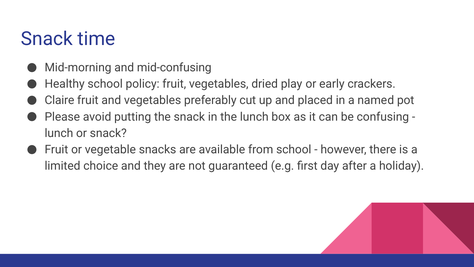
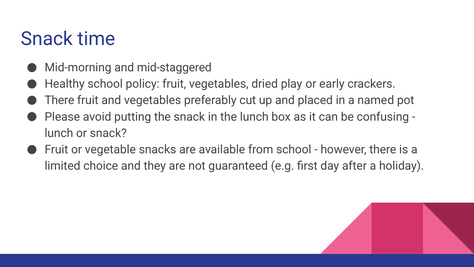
mid-confusing: mid-confusing -> mid-staggered
Claire at (59, 100): Claire -> There
